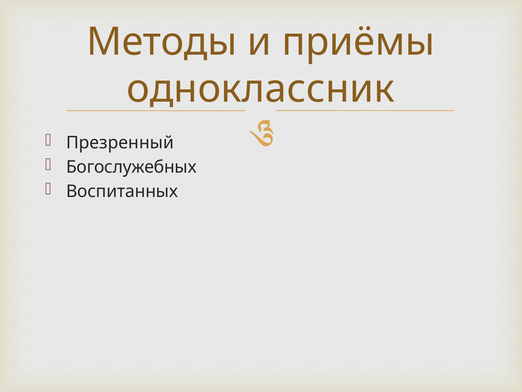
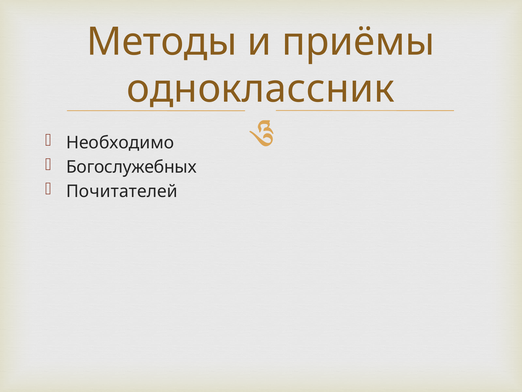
Презренный: Презренный -> Необходимо
Воспитанных: Воспитанных -> Почитателей
